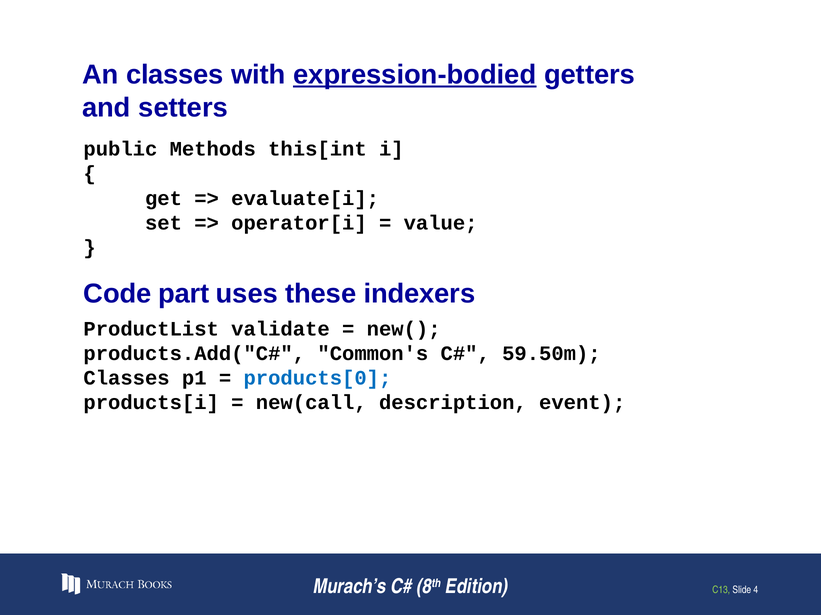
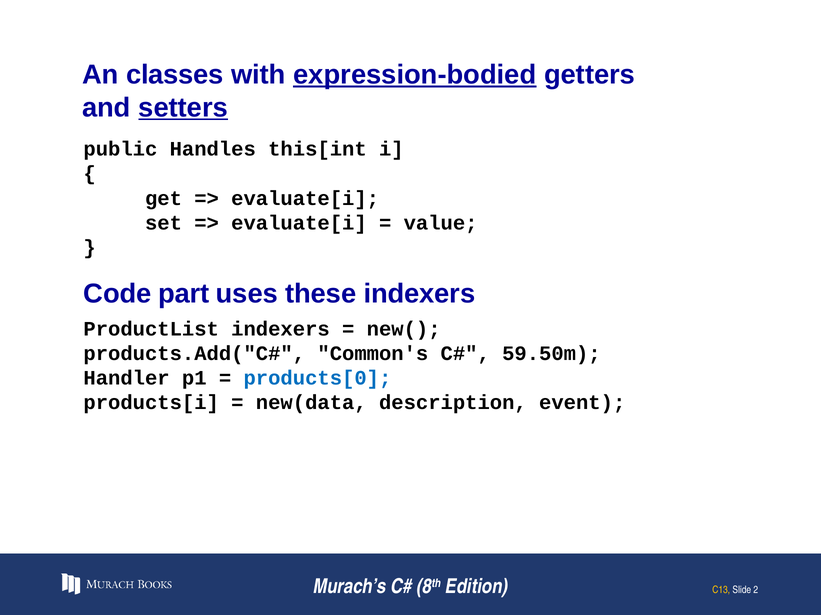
setters underline: none -> present
Methods: Methods -> Handles
operator[i at (299, 223): operator[i -> evaluate[i
ProductList validate: validate -> indexers
Classes at (127, 378): Classes -> Handler
new(call: new(call -> new(data
C13 colour: light green -> yellow
4: 4 -> 2
